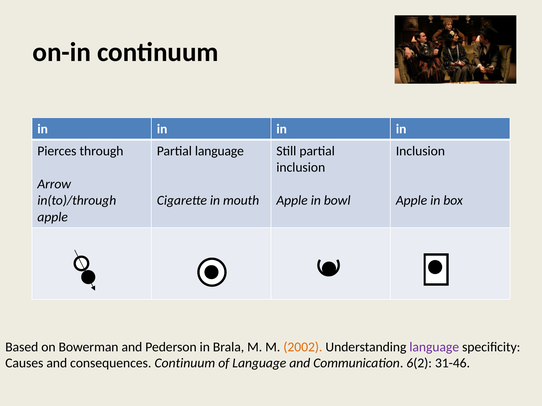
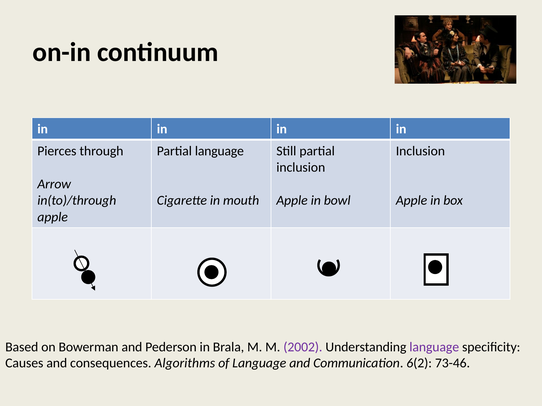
2002 colour: orange -> purple
consequences Continuum: Continuum -> Algorithms
31-46: 31-46 -> 73-46
